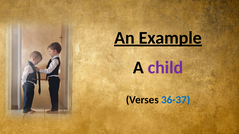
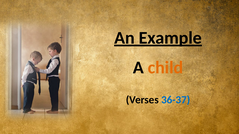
child colour: purple -> orange
